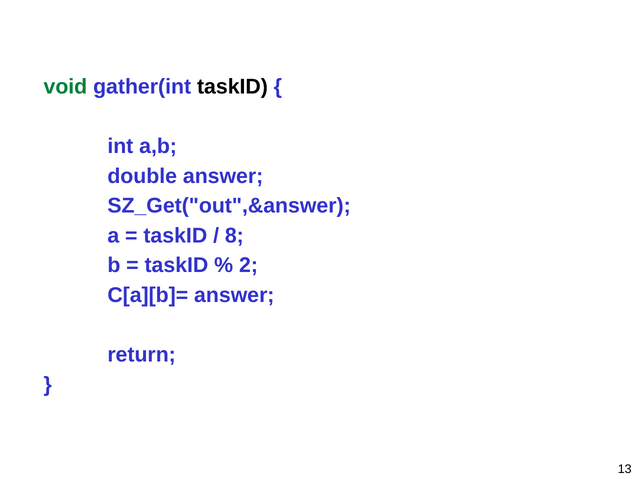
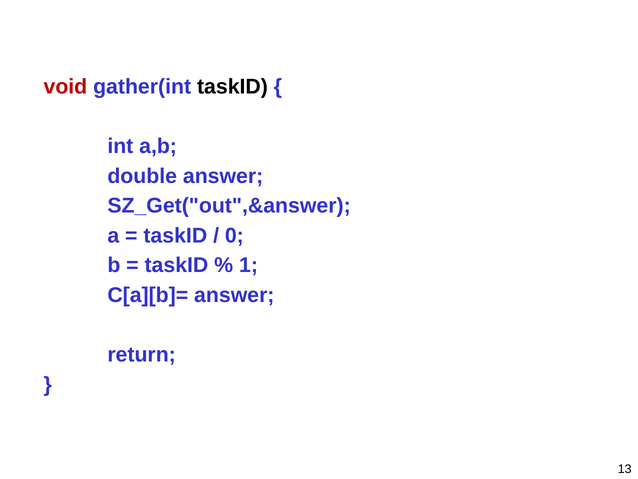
void colour: green -> red
8: 8 -> 0
2: 2 -> 1
